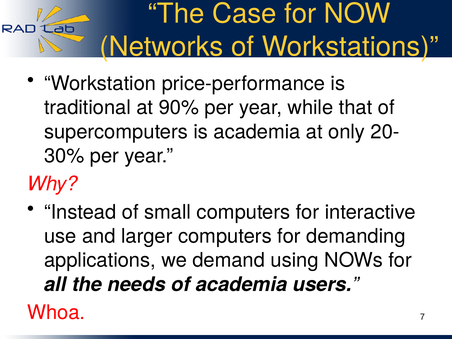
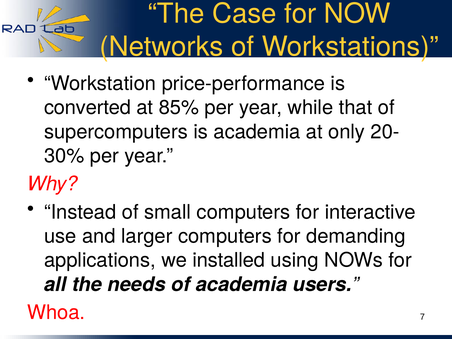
traditional: traditional -> converted
90%: 90% -> 85%
demand: demand -> installed
